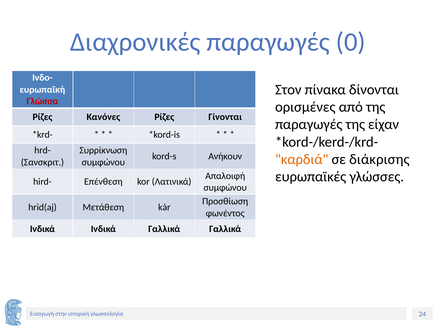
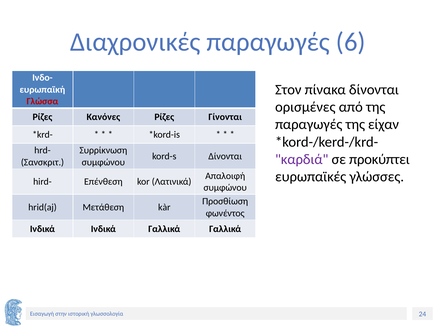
0: 0 -> 6
kord-s Ανήκουν: Ανήκουν -> Δίνονται
καρδιά colour: orange -> purple
διάκρισης: διάκρισης -> προκύπτει
